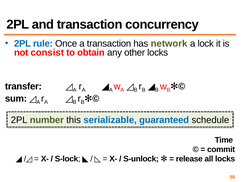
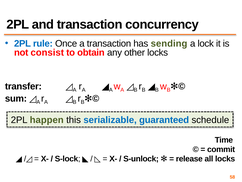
network: network -> sending
number: number -> happen
